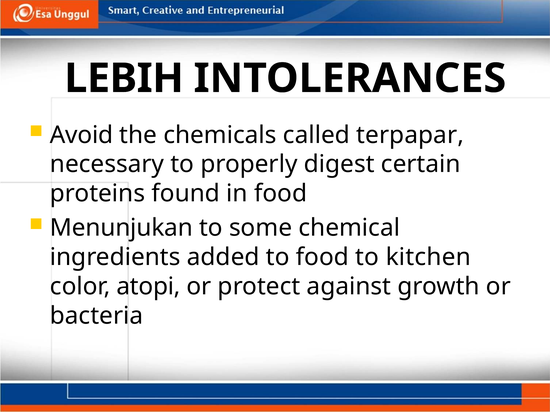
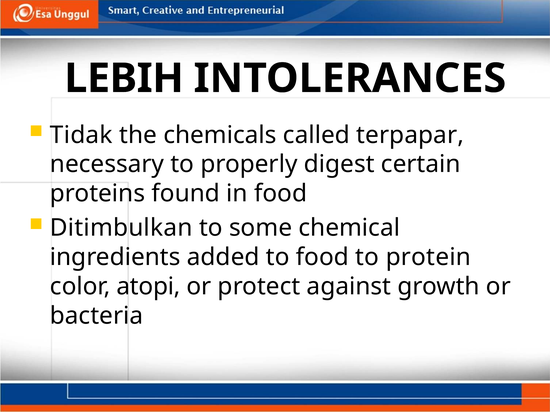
Avoid: Avoid -> Tidak
Menunjukan: Menunjukan -> Ditimbulkan
kitchen: kitchen -> protein
